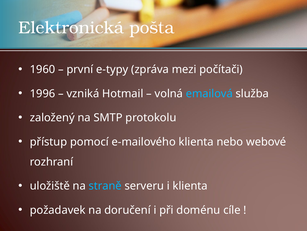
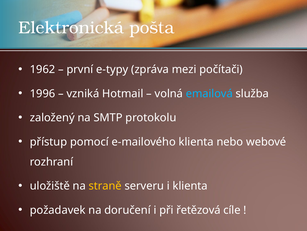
1960: 1960 -> 1962
straně colour: light blue -> yellow
doménu: doménu -> řetězová
